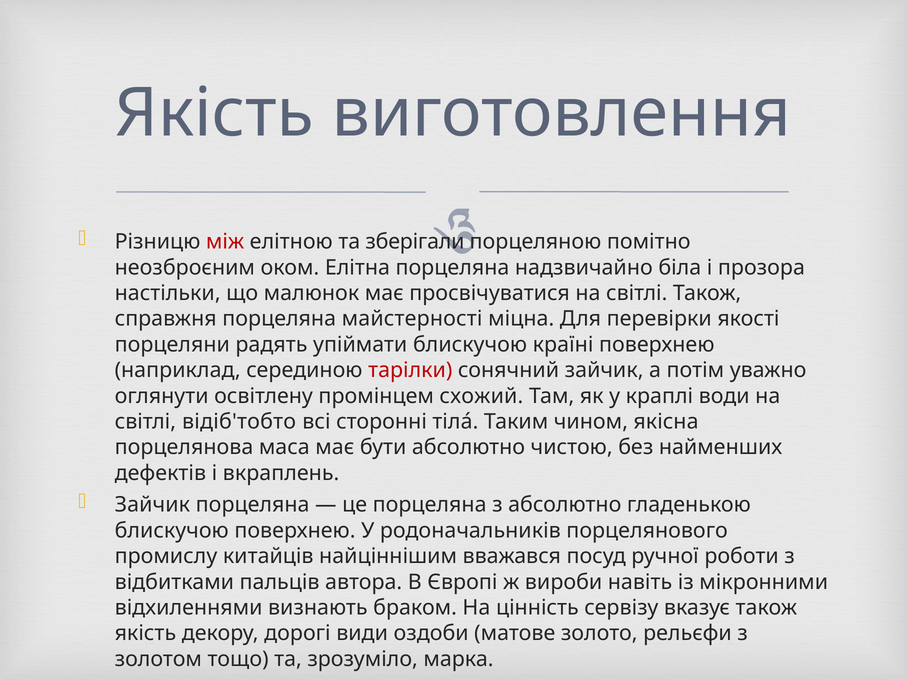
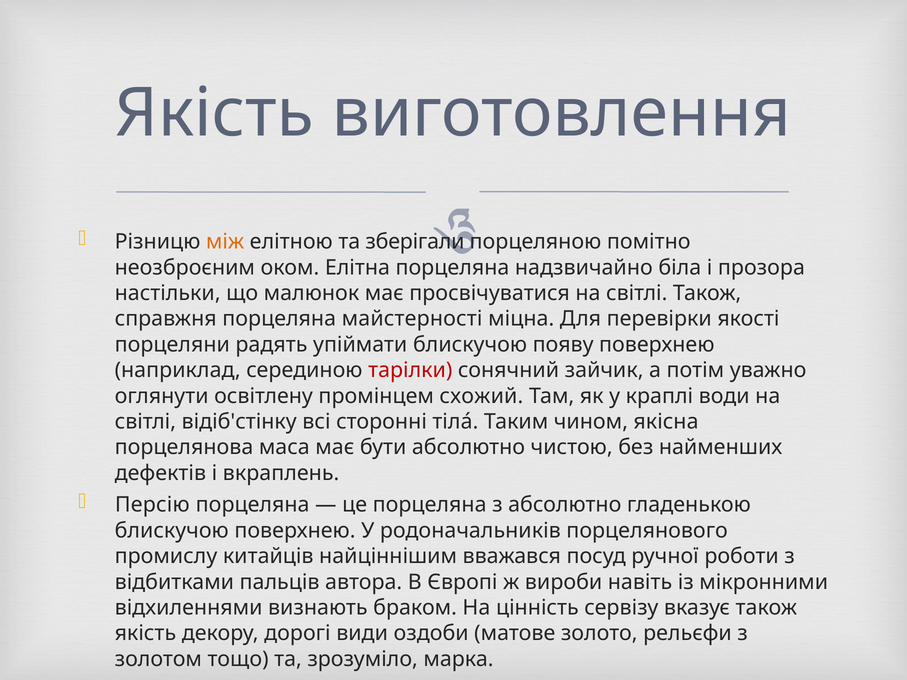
між colour: red -> orange
країні: країні -> появу
відіб'тобто: відіб'тобто -> відіб'стінку
Зайчик at (152, 505): Зайчик -> Персію
